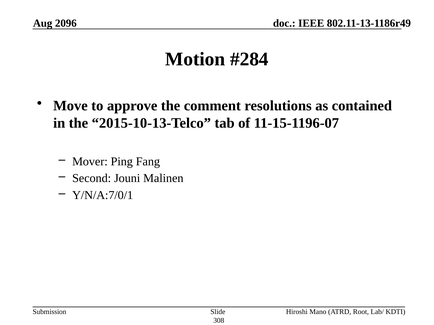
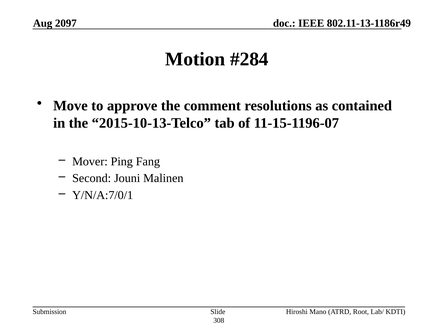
2096: 2096 -> 2097
